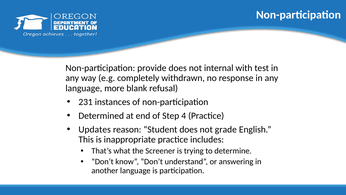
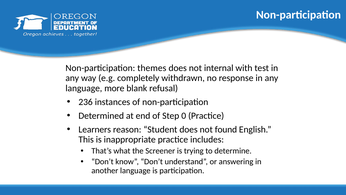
provide: provide -> themes
231: 231 -> 236
4: 4 -> 0
Updates: Updates -> Learners
grade: grade -> found
